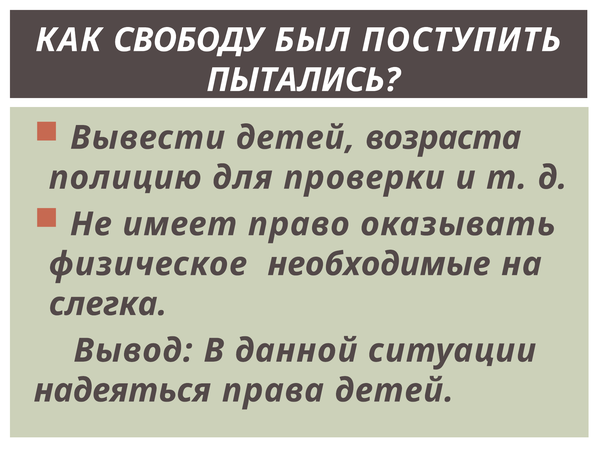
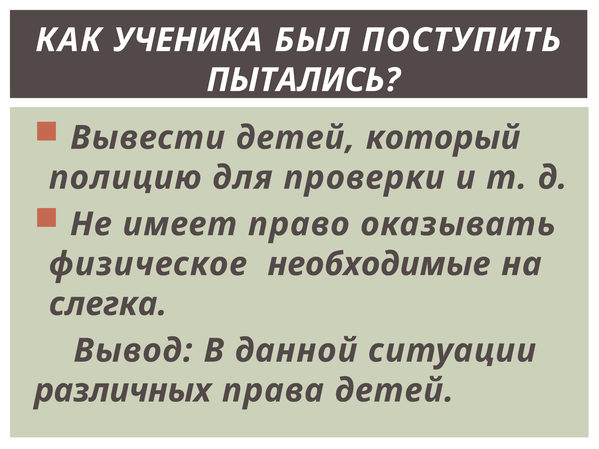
СВОБОДУ: СВОБОДУ -> УЧЕНИКА
возраста: возраста -> который
надеяться: надеяться -> различных
